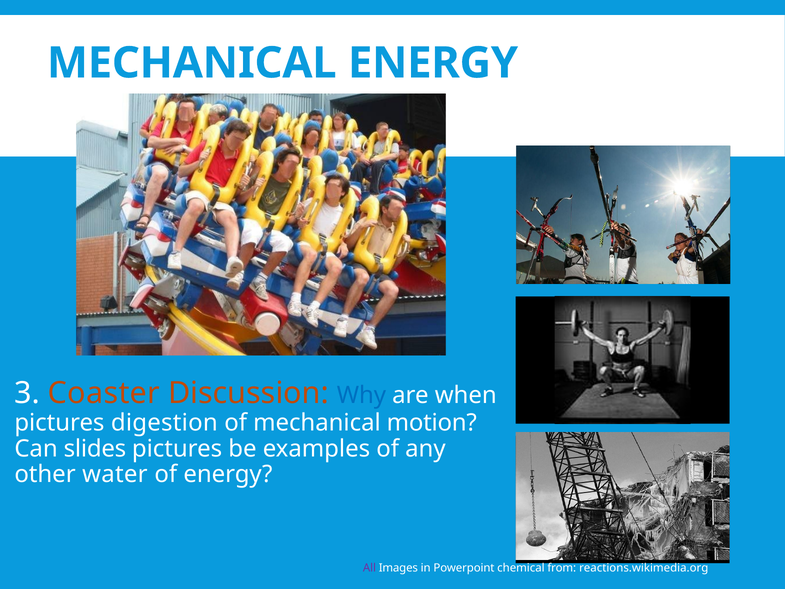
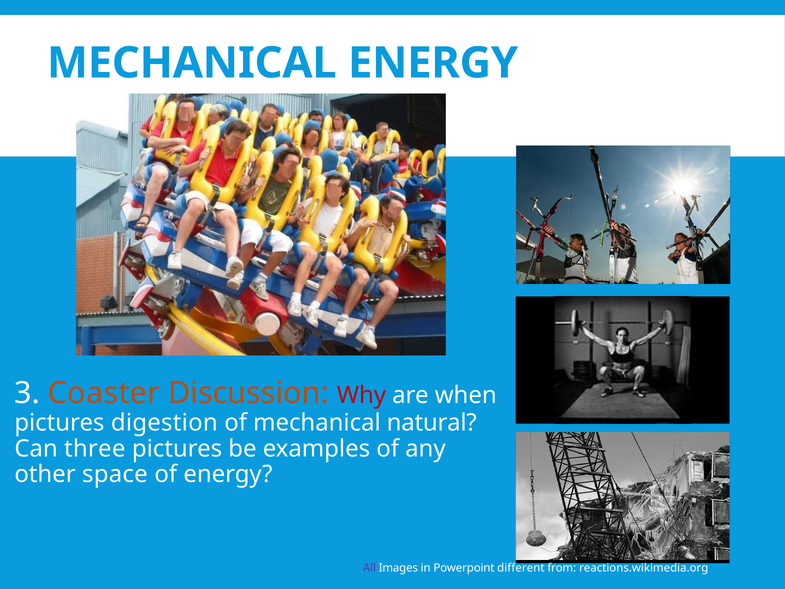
Why colour: blue -> red
motion: motion -> natural
slides: slides -> three
water: water -> space
chemical: chemical -> different
